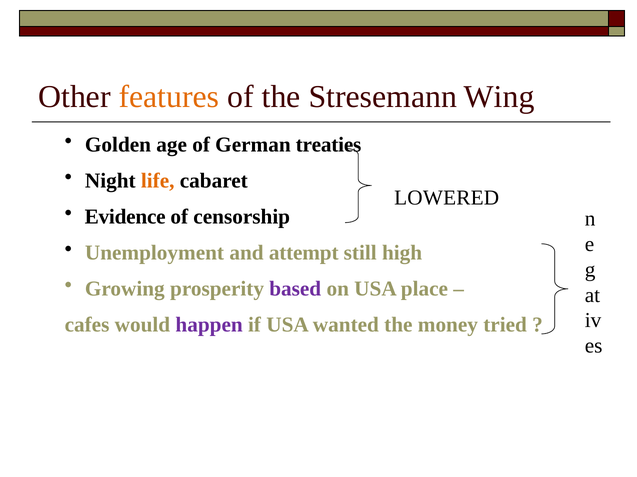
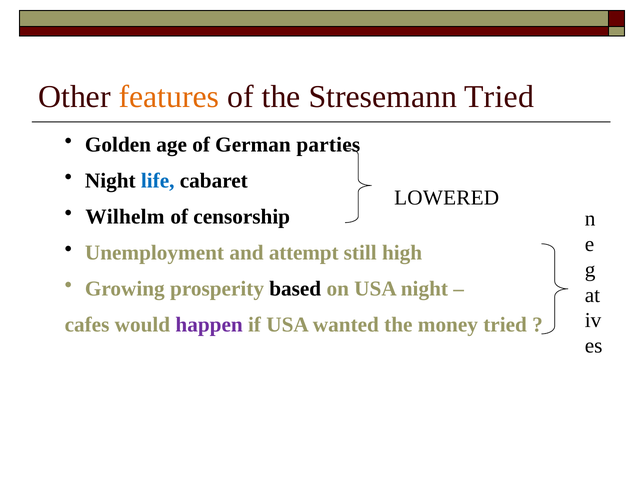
Stresemann Wing: Wing -> Tried
treaties: treaties -> parties
life colour: orange -> blue
Evidence: Evidence -> Wilhelm
based colour: purple -> black
USA place: place -> night
